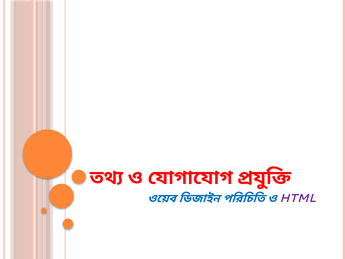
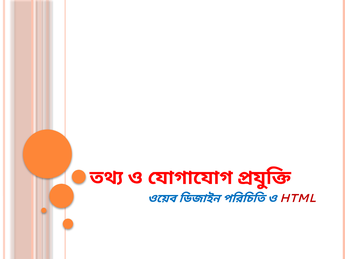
HTML colour: purple -> red
